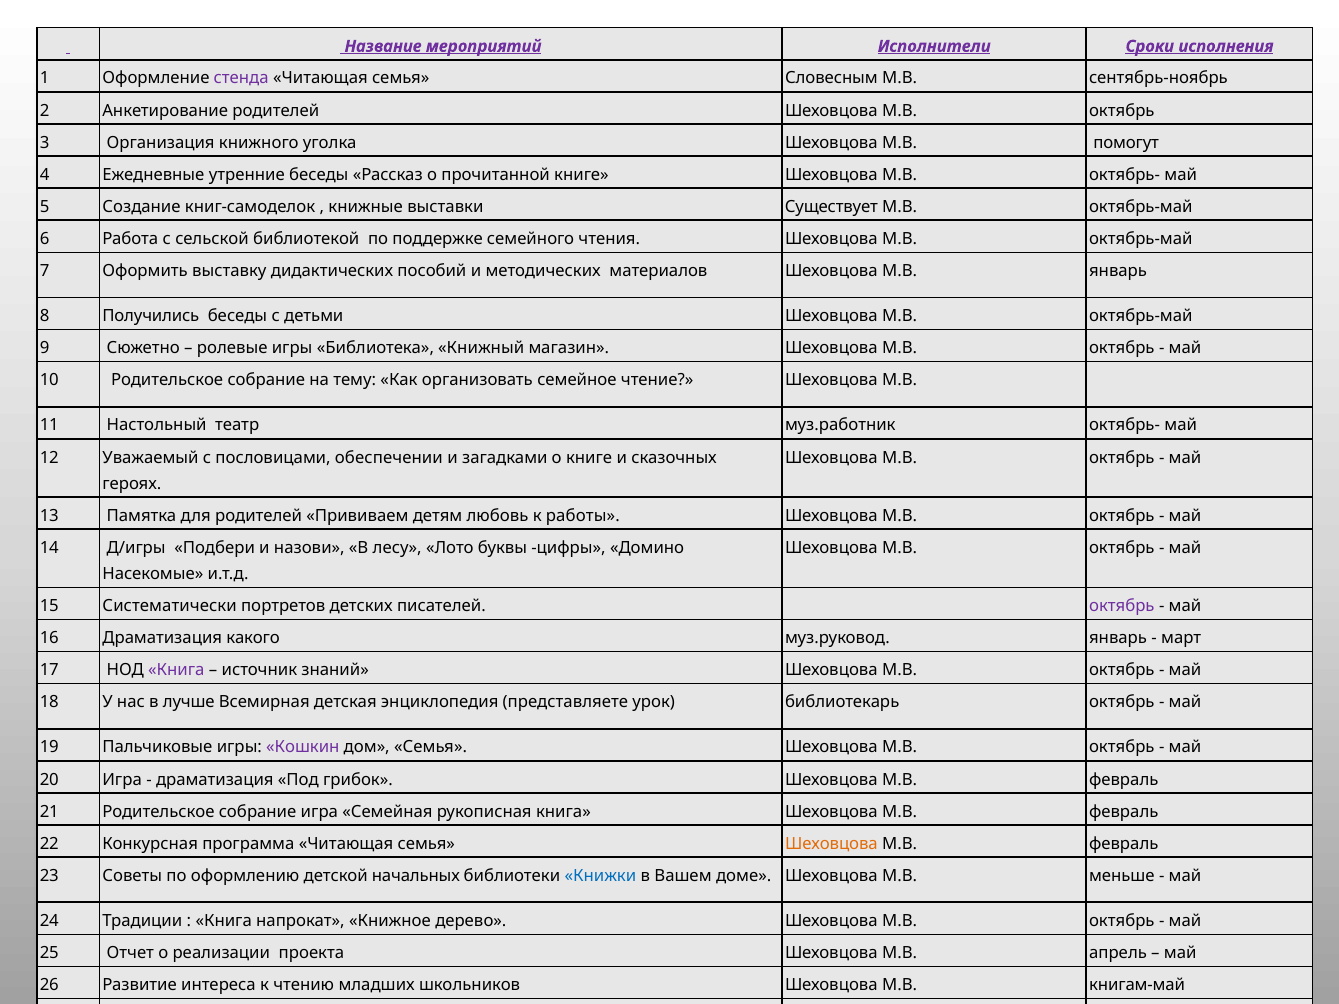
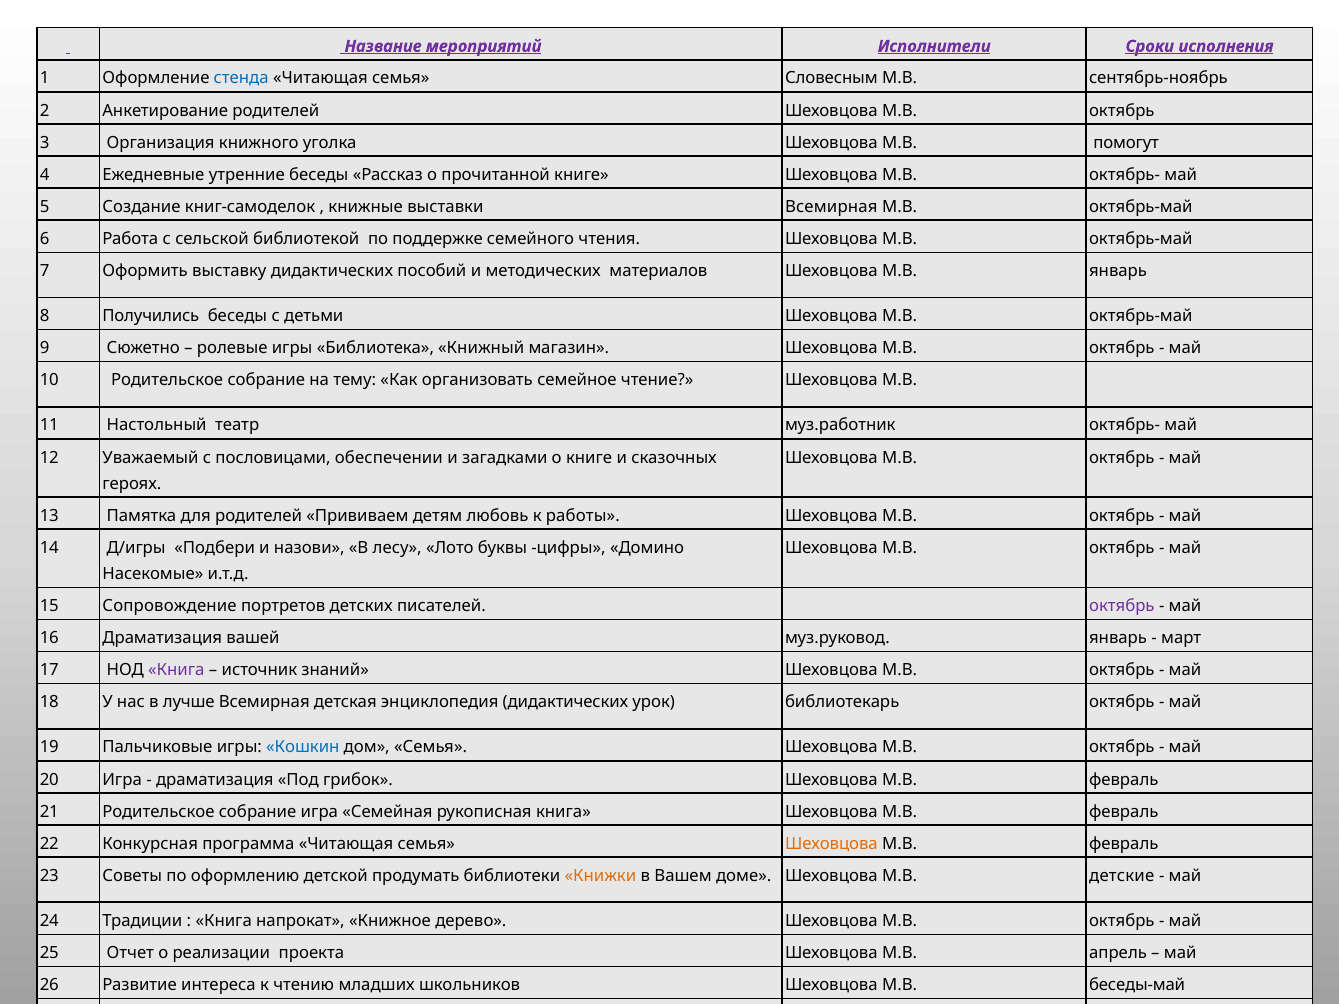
стенда colour: purple -> blue
выставки Существует: Существует -> Всемирная
Систематически: Систематически -> Сопровождение
какого: какого -> вашей
энциклопедия представляете: представляете -> дидактических
Кошкин colour: purple -> blue
начальных: начальных -> продумать
Книжки colour: blue -> orange
меньше: меньше -> детские
книгам-май: книгам-май -> беседы-май
